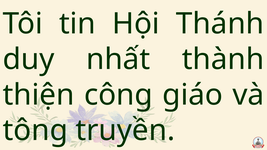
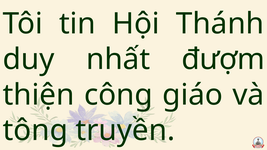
thành: thành -> đượm
